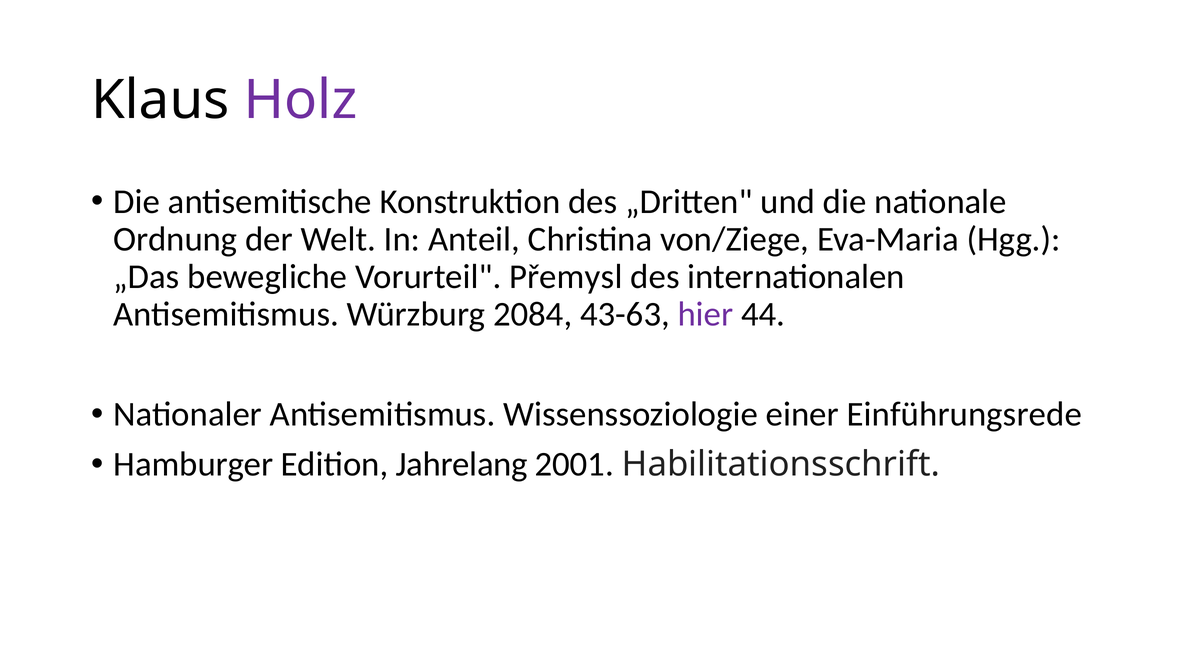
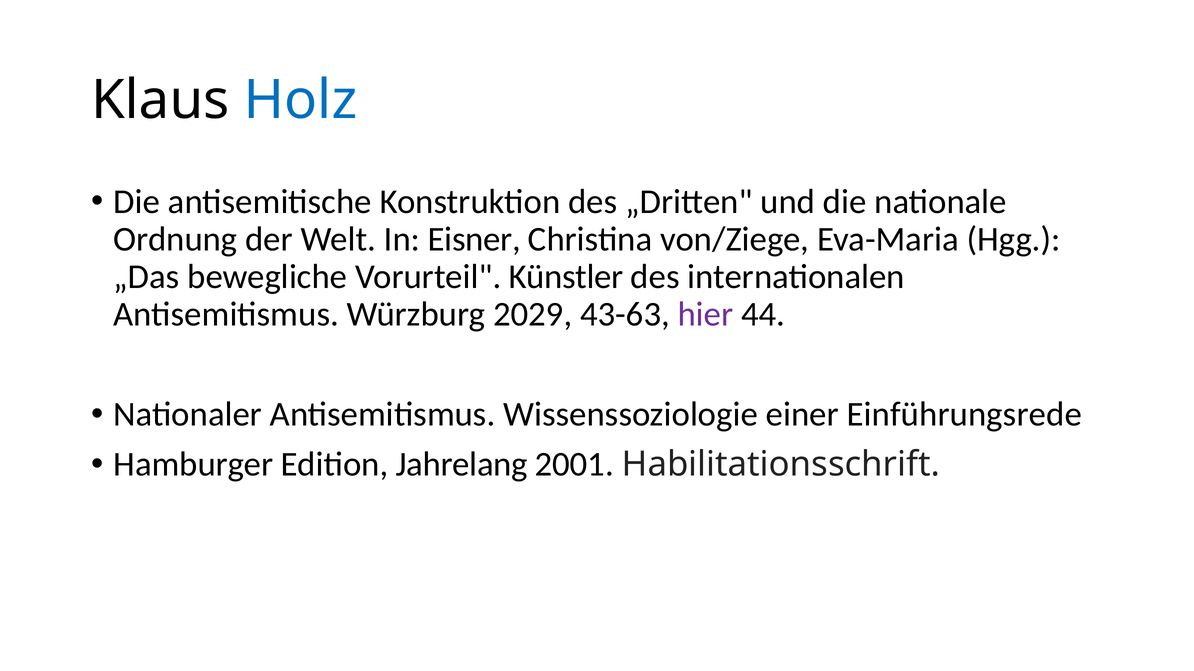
Holz colour: purple -> blue
Anteil: Anteil -> Eisner
Přemysl: Přemysl -> Künstler
2084: 2084 -> 2029
